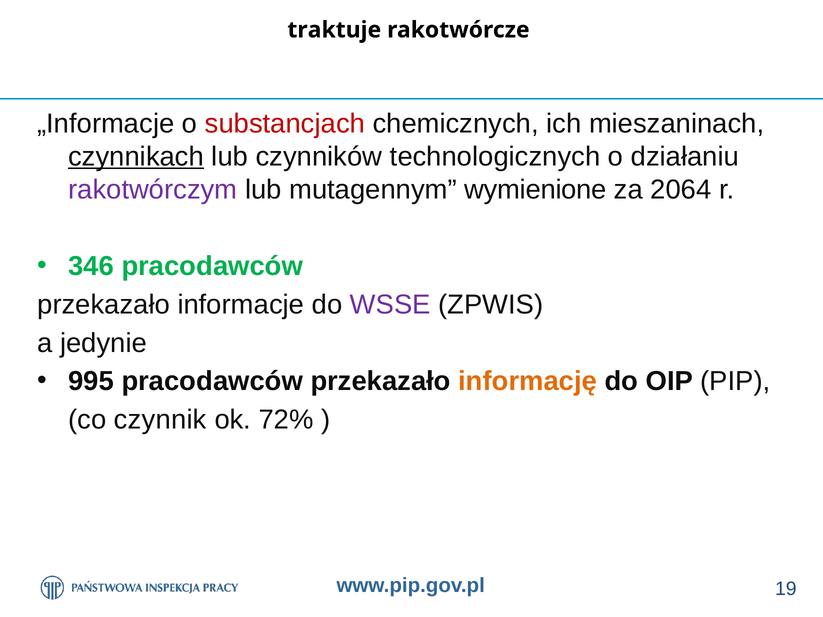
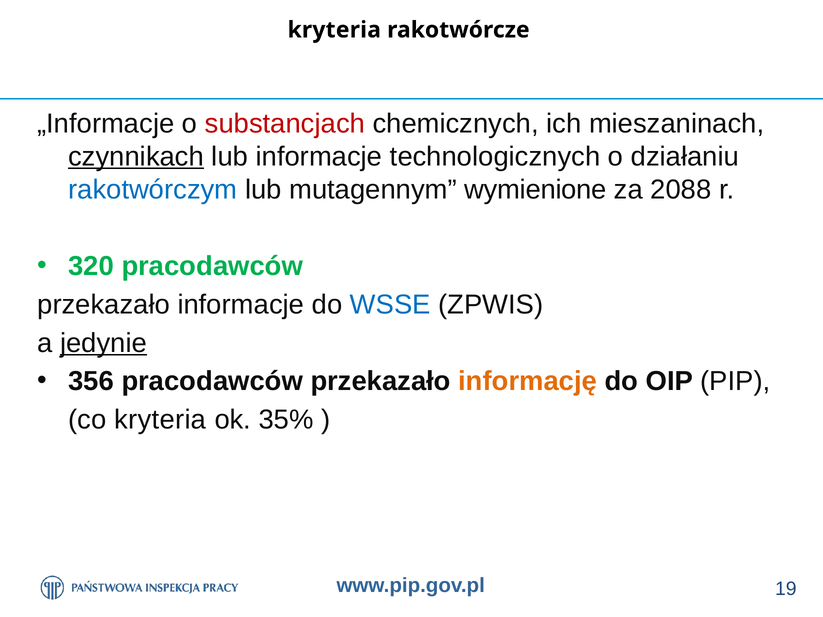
traktuje at (334, 30): traktuje -> kryteria
lub czynników: czynników -> informacje
rakotwórczym colour: purple -> blue
2064: 2064 -> 2088
346: 346 -> 320
WSSE colour: purple -> blue
jedynie underline: none -> present
995: 995 -> 356
co czynnik: czynnik -> kryteria
72%: 72% -> 35%
